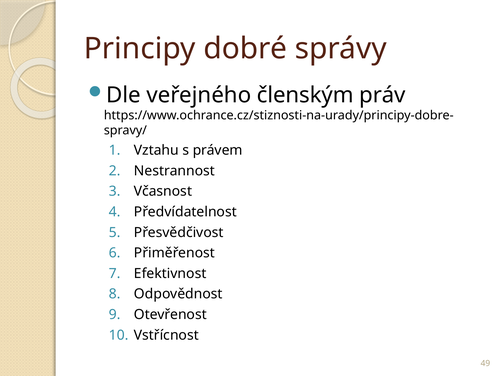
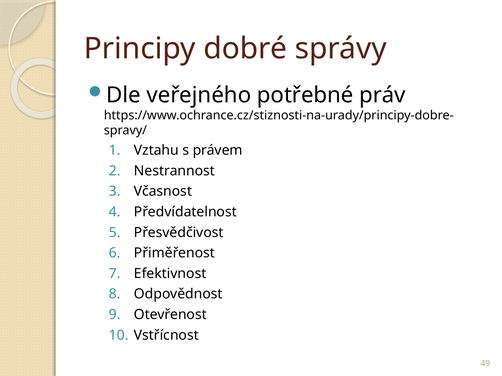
členským: členským -> potřebné
